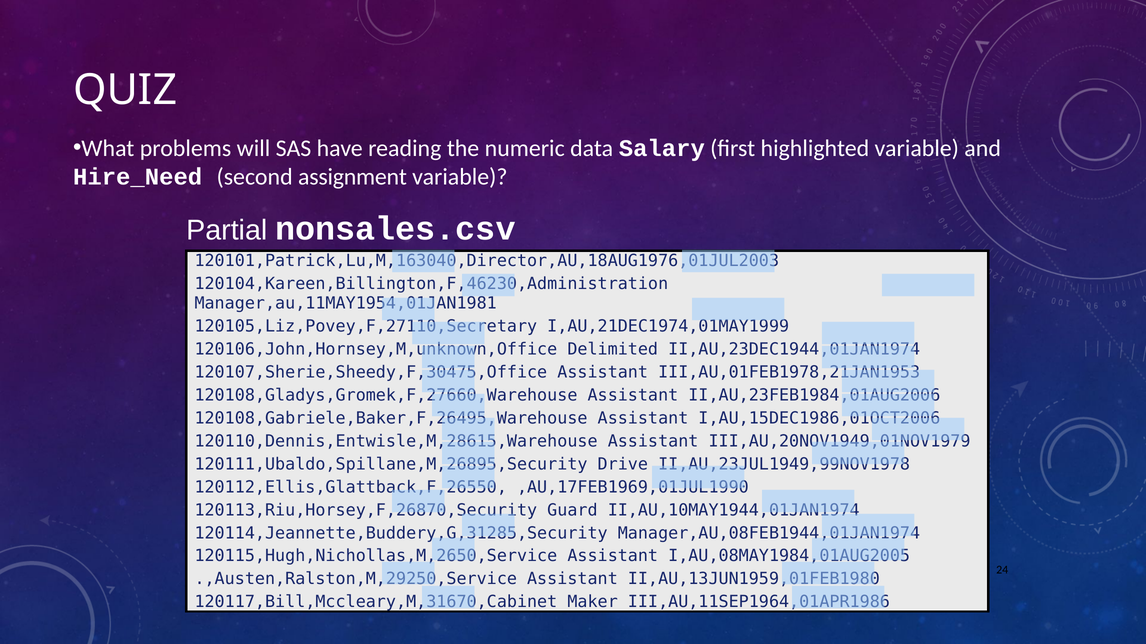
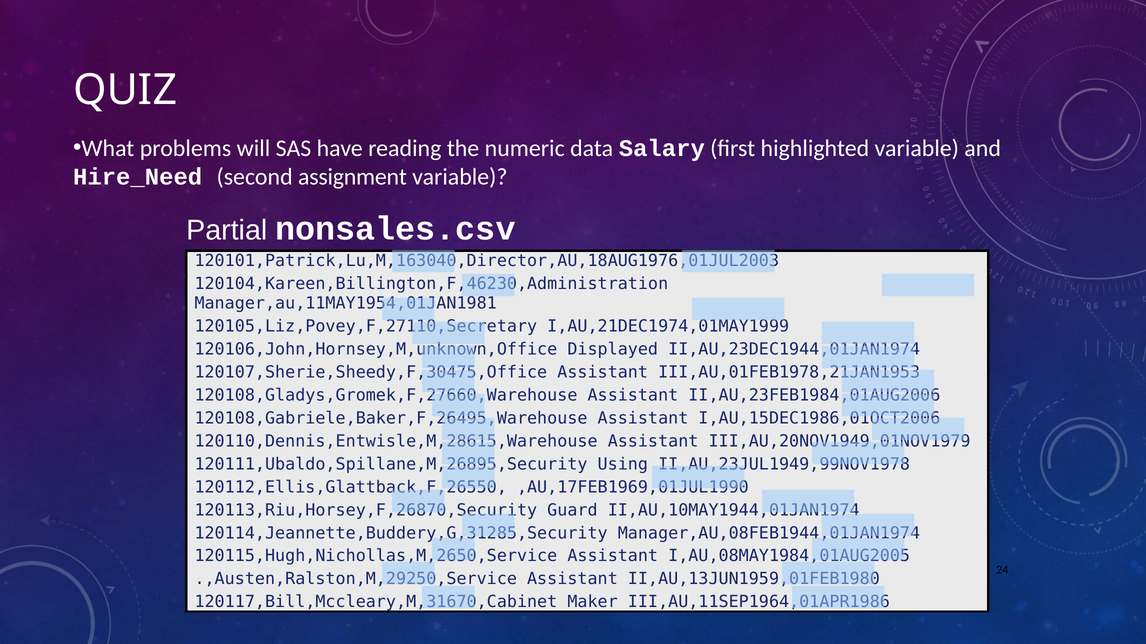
Delimited: Delimited -> Displayed
Drive: Drive -> Using
